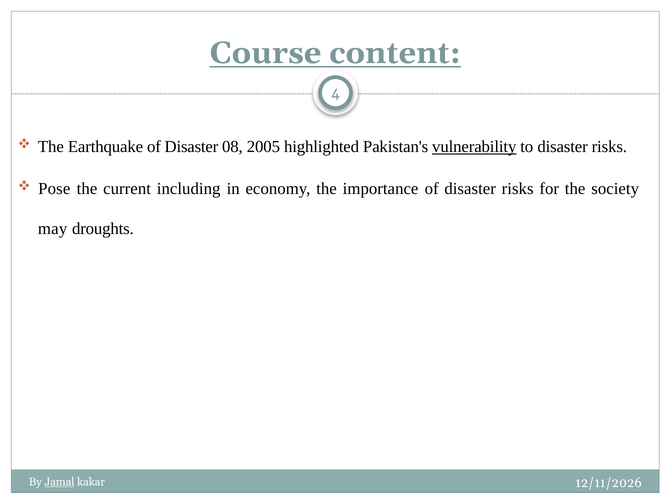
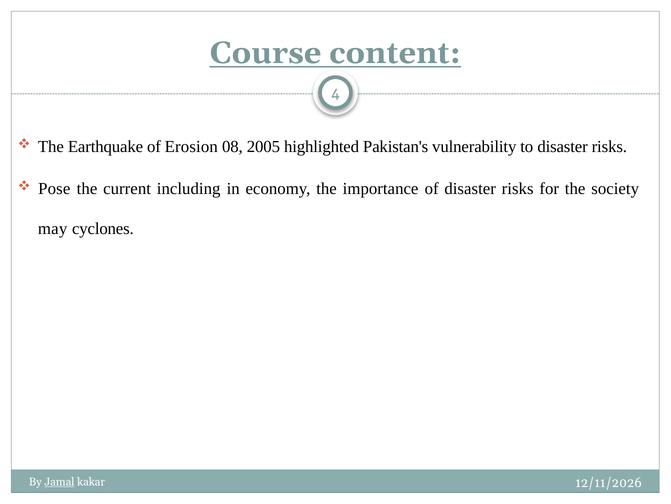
Earthquake of Disaster: Disaster -> Erosion
vulnerability underline: present -> none
droughts: droughts -> cyclones
